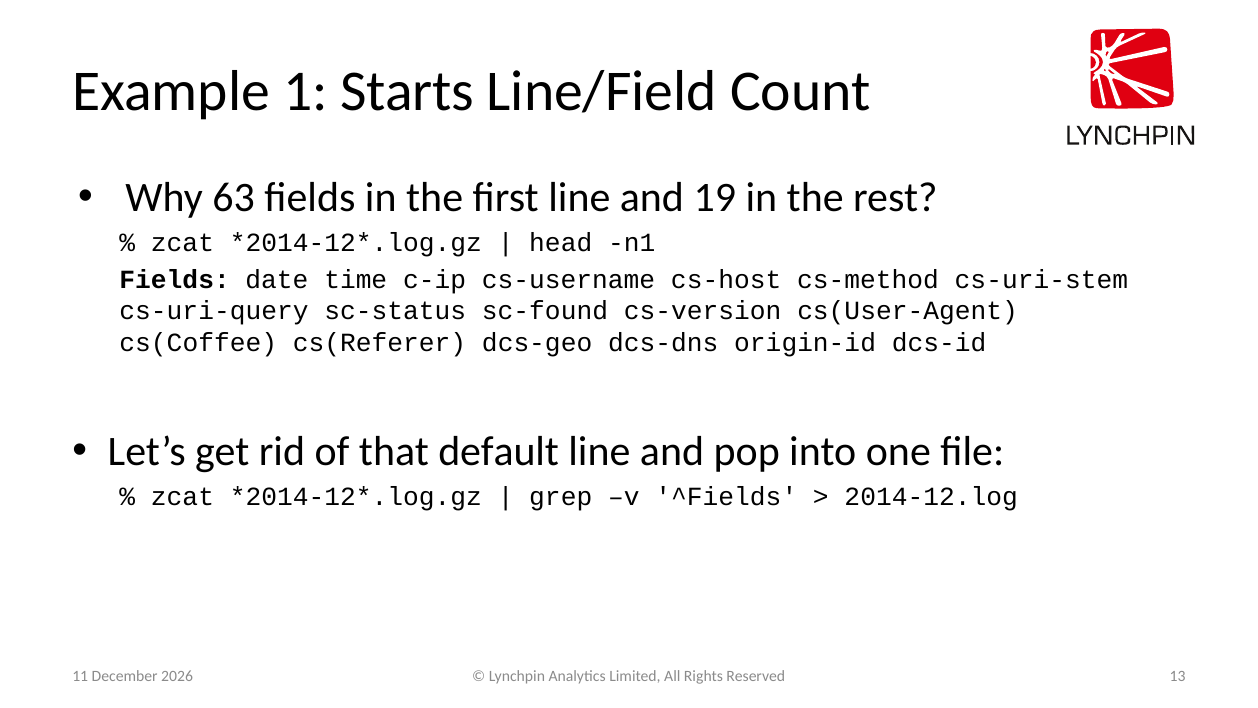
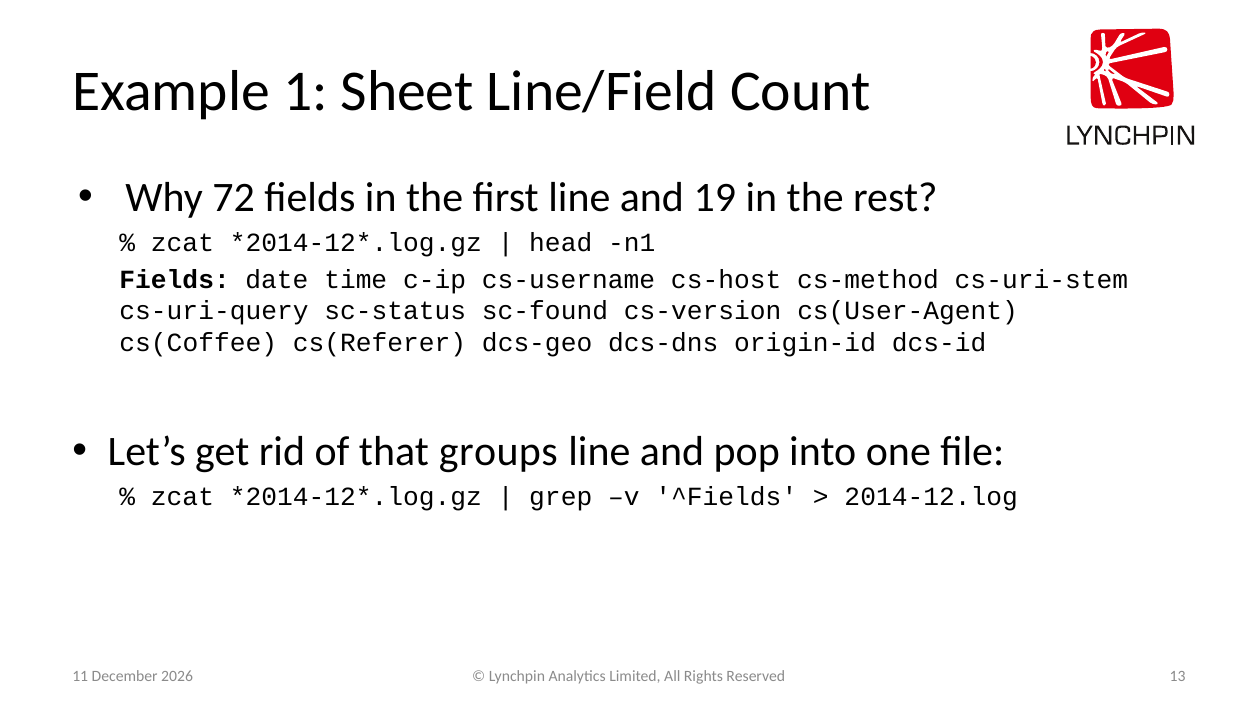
Starts: Starts -> Sheet
63: 63 -> 72
default: default -> groups
